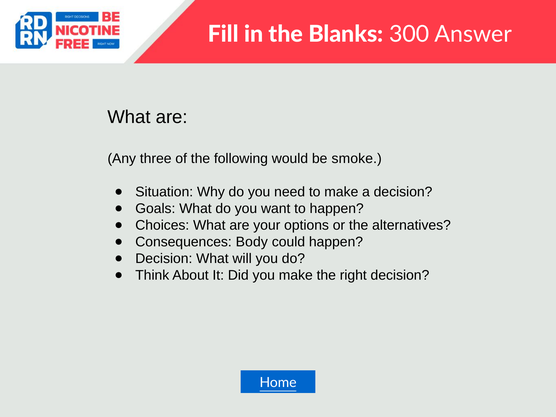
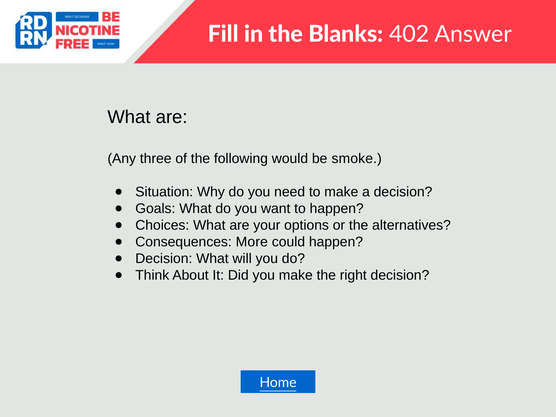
300: 300 -> 402
Body: Body -> More
